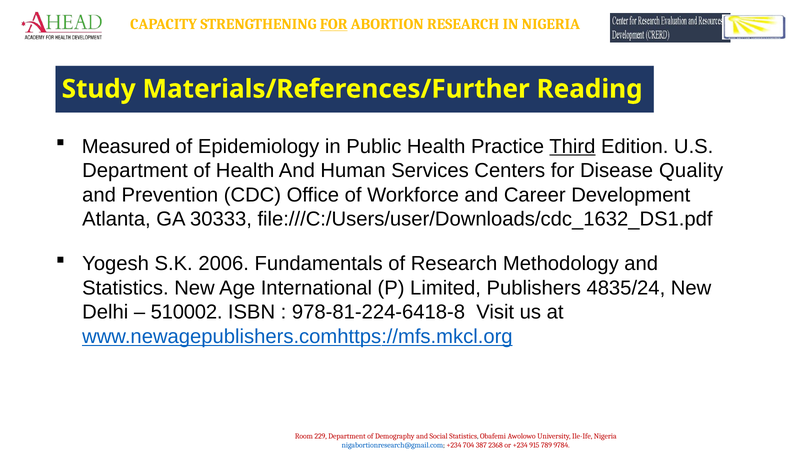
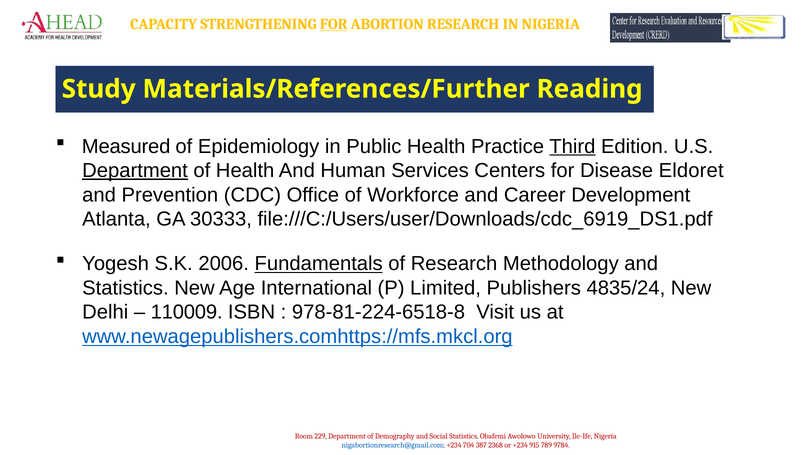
Department at (135, 171) underline: none -> present
Quality: Quality -> Eldoret
file:///C:/Users/user/Downloads/cdc_1632_DS1.pdf: file:///C:/Users/user/Downloads/cdc_1632_DS1.pdf -> file:///C:/Users/user/Downloads/cdc_6919_DS1.pdf
Fundamentals underline: none -> present
510002: 510002 -> 110009
978-81-224-6418-8: 978-81-224-6418-8 -> 978-81-224-6518-8
